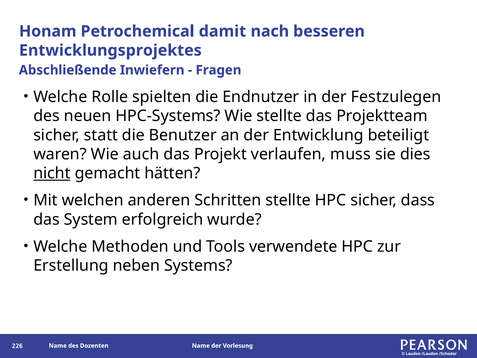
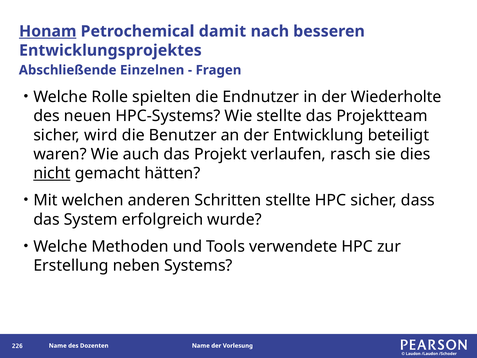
Honam underline: none -> present
Inwiefern: Inwiefern -> Einzelnen
Festzulegen: Festzulegen -> Wiederholte
statt: statt -> wird
muss: muss -> rasch
